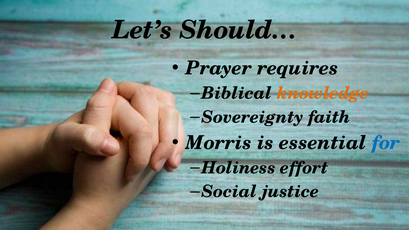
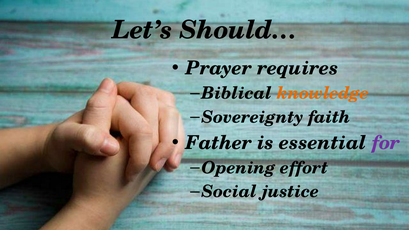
Morris: Morris -> Father
for colour: blue -> purple
Holiness: Holiness -> Opening
